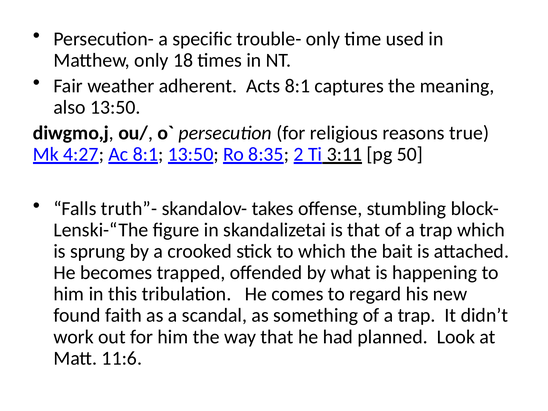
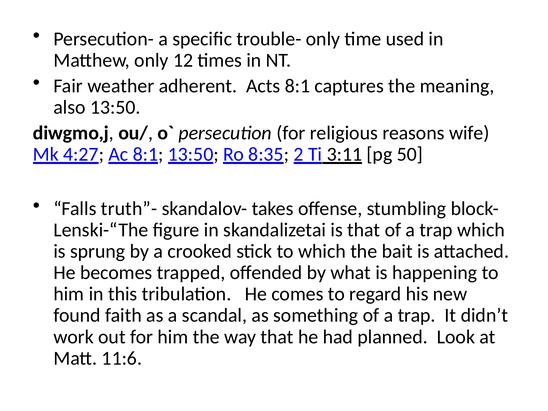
18: 18 -> 12
true: true -> wife
